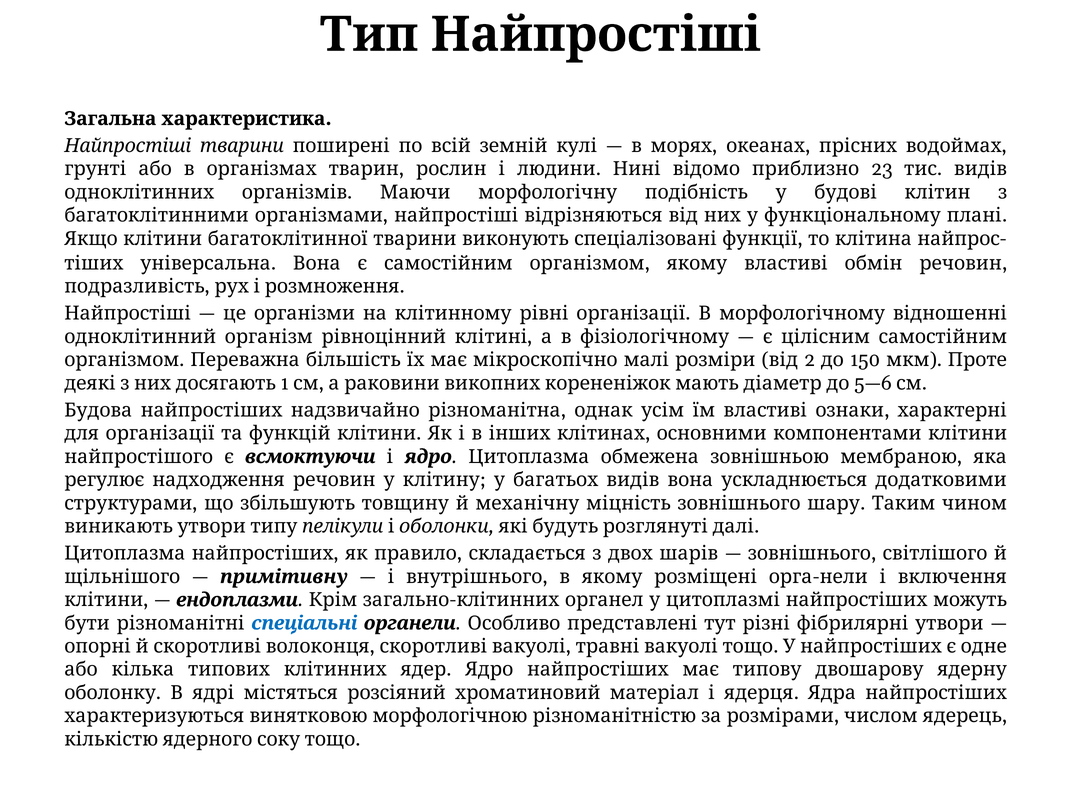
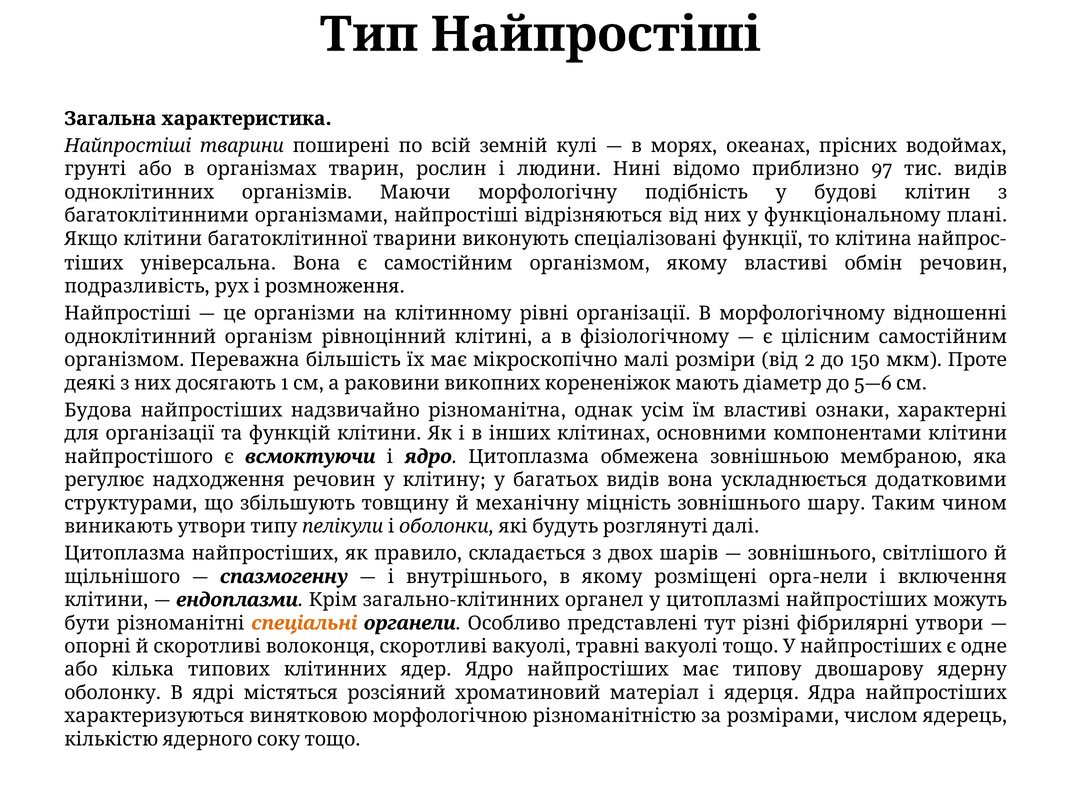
23: 23 -> 97
примітивну: примітивну -> спазмогенну
спеціальні colour: blue -> orange
